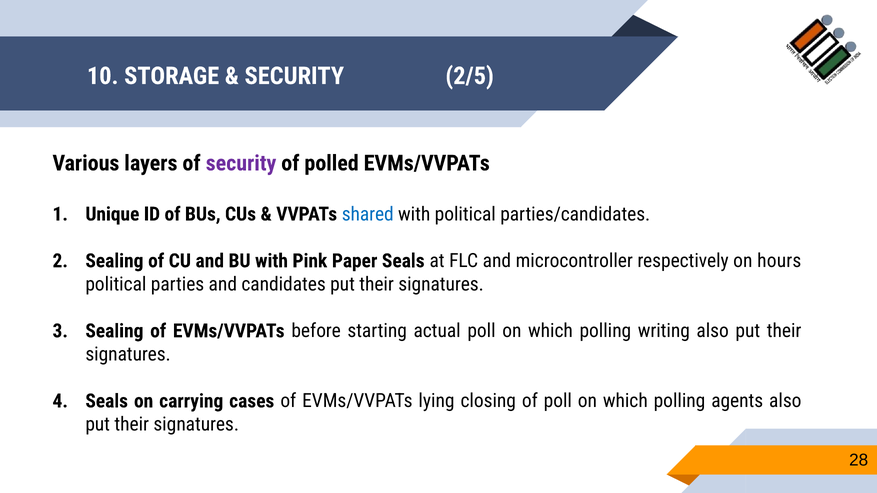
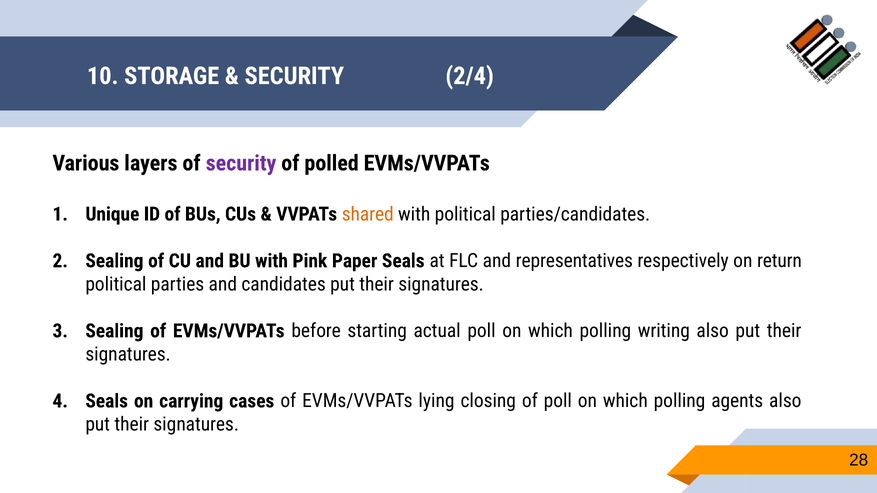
2/5: 2/5 -> 2/4
shared colour: blue -> orange
microcontroller: microcontroller -> representatives
hours: hours -> return
